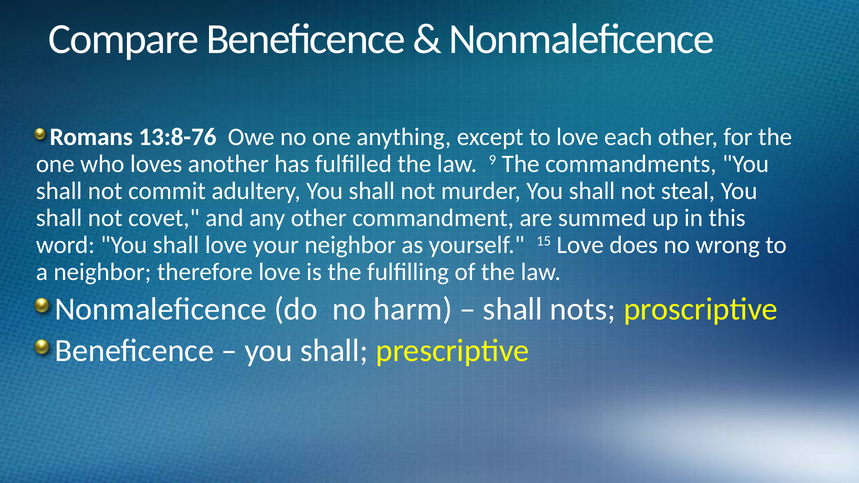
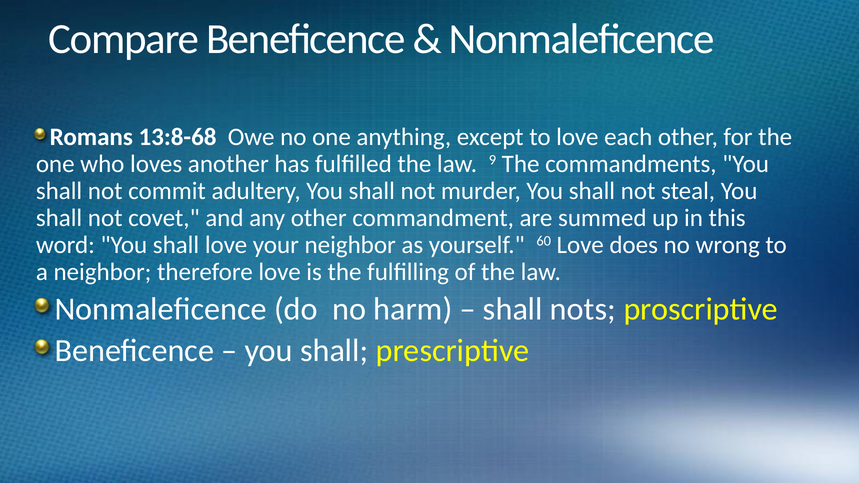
13:8-76: 13:8-76 -> 13:8-68
15: 15 -> 60
